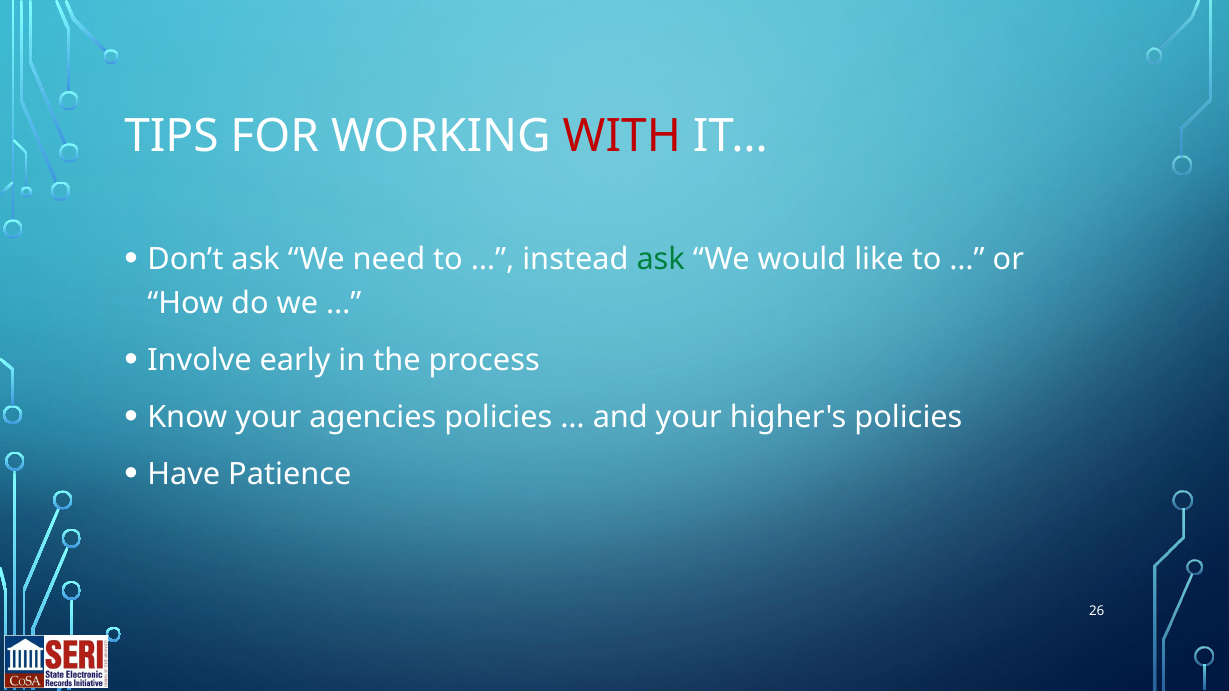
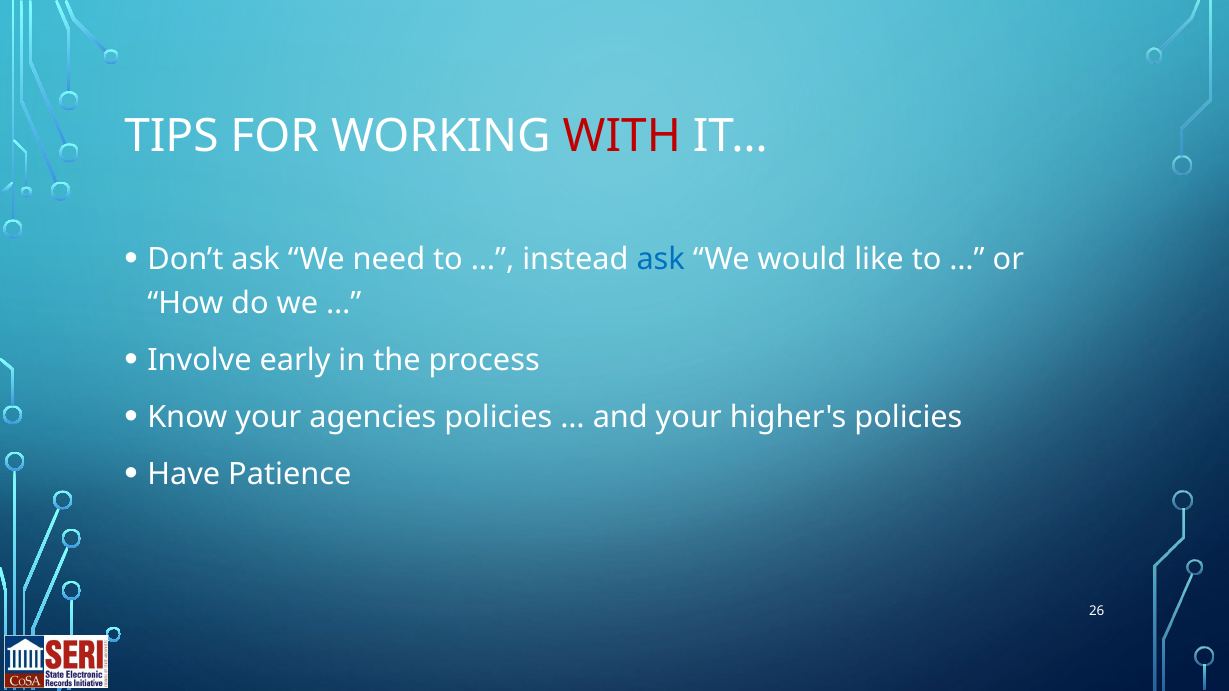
ask at (661, 259) colour: green -> blue
